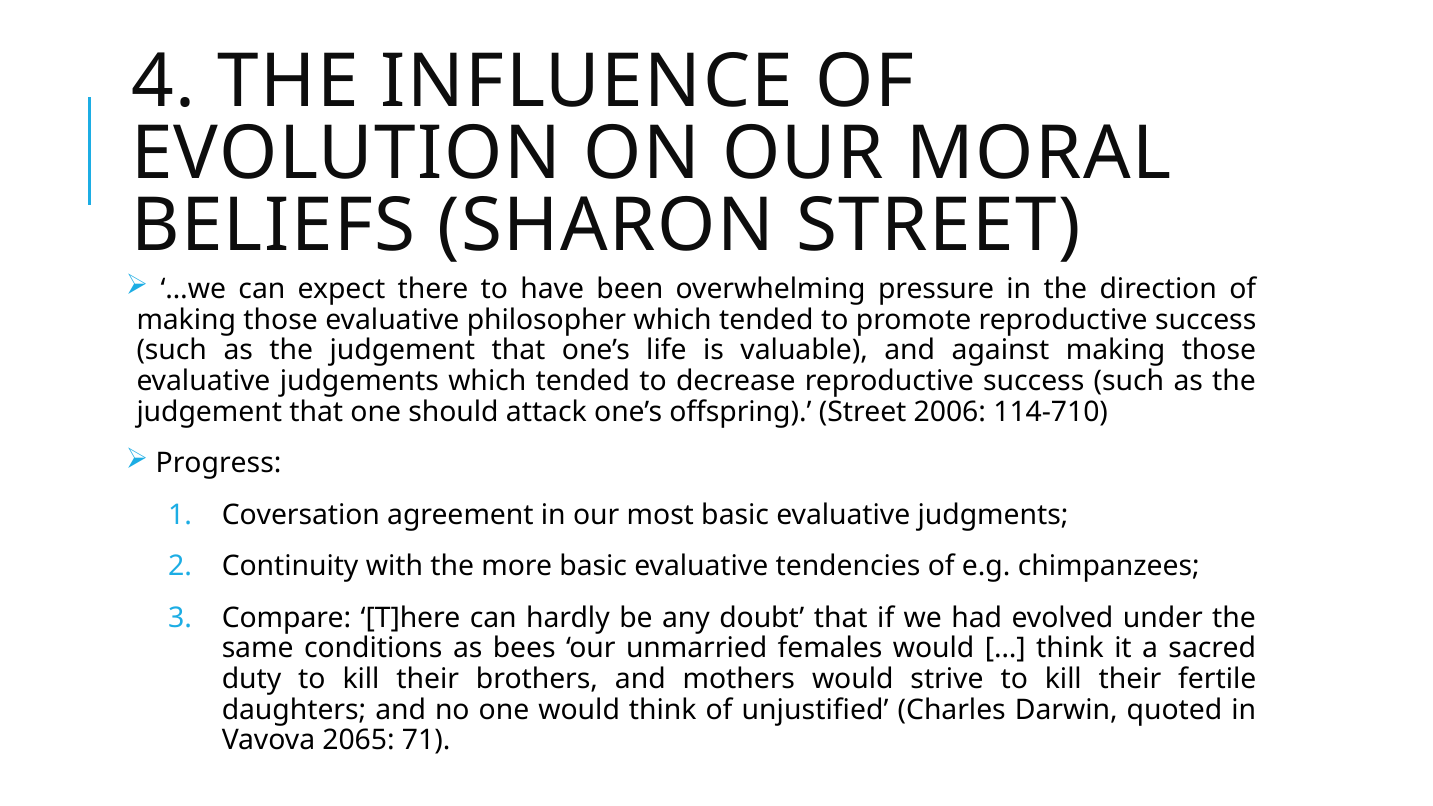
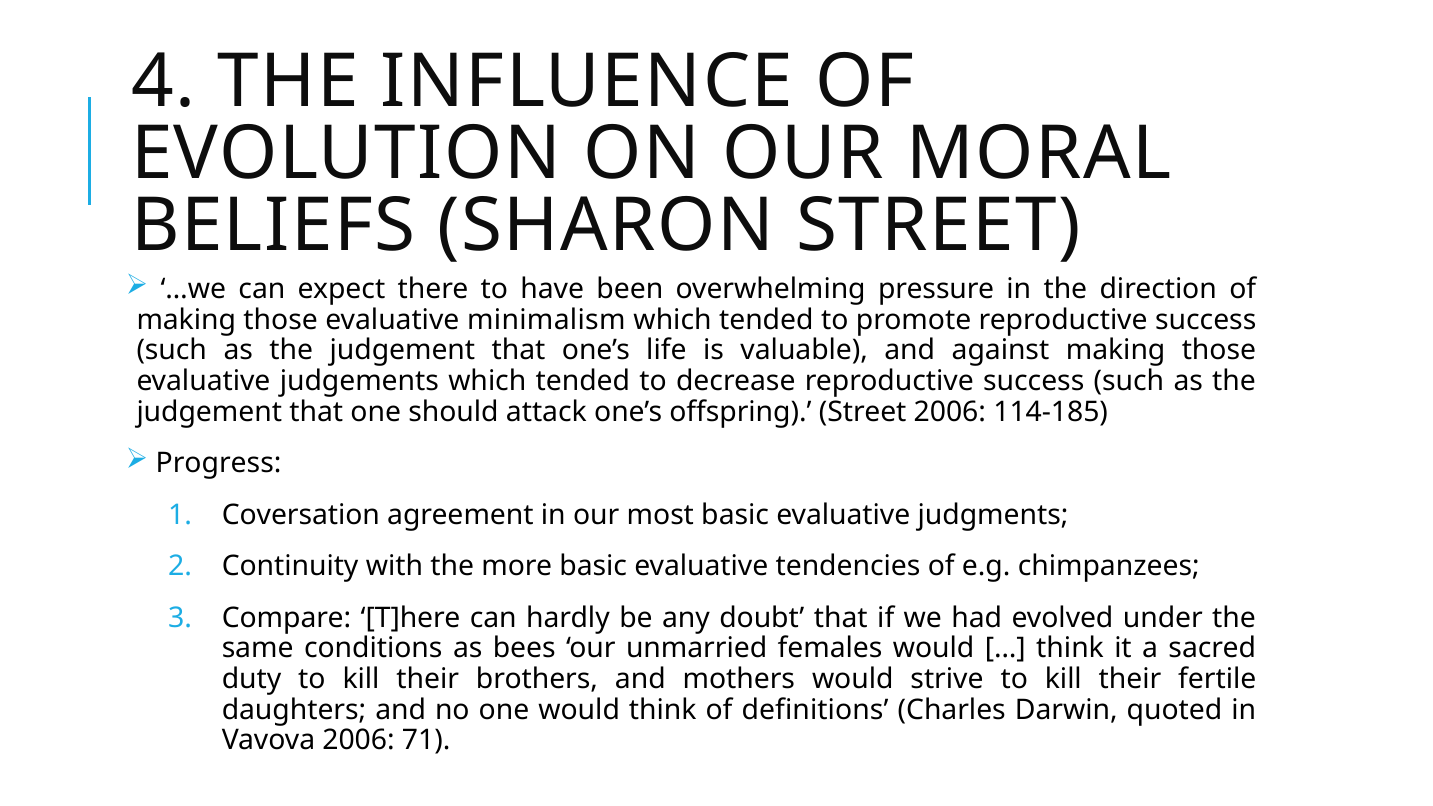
philosopher: philosopher -> minimalism
114-710: 114-710 -> 114-185
unjustified: unjustified -> definitions
Vavova 2065: 2065 -> 2006
